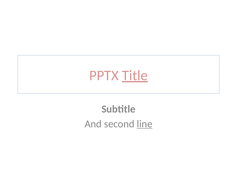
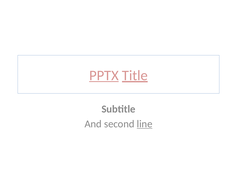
PPTX underline: none -> present
